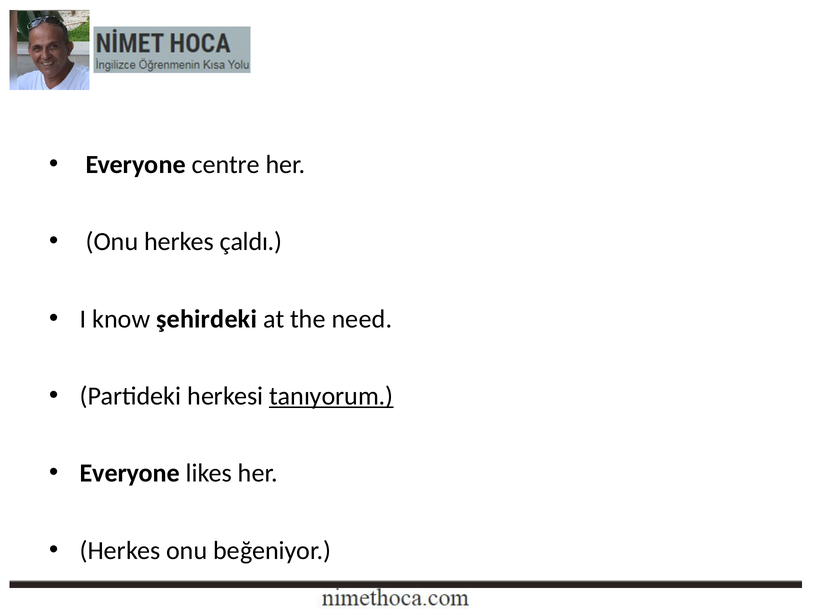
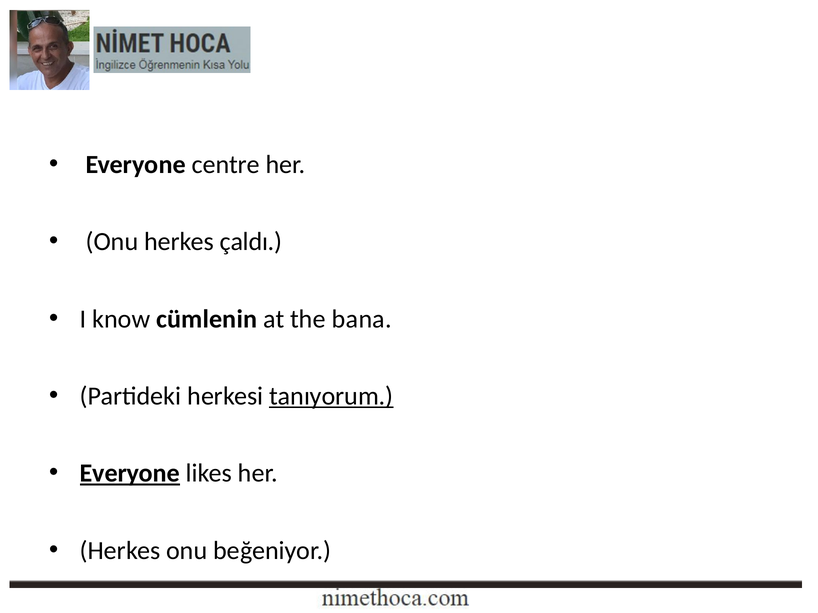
şehirdeki: şehirdeki -> cümlenin
need: need -> bana
Everyone at (130, 474) underline: none -> present
